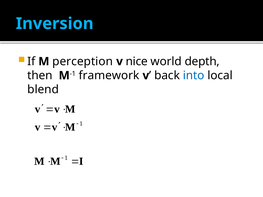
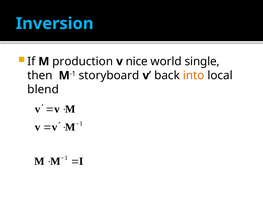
perception: perception -> production
depth: depth -> single
framework: framework -> storyboard
into colour: blue -> orange
